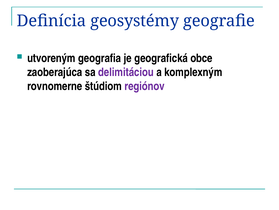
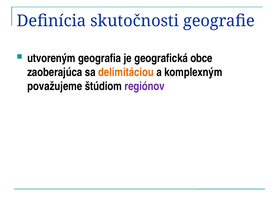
geosystémy: geosystémy -> skutočnosti
delimitáciou colour: purple -> orange
rovnomerne: rovnomerne -> považujeme
